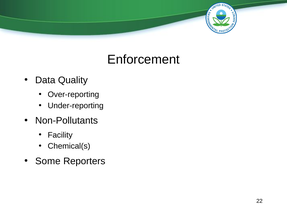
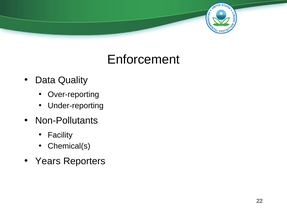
Some: Some -> Years
